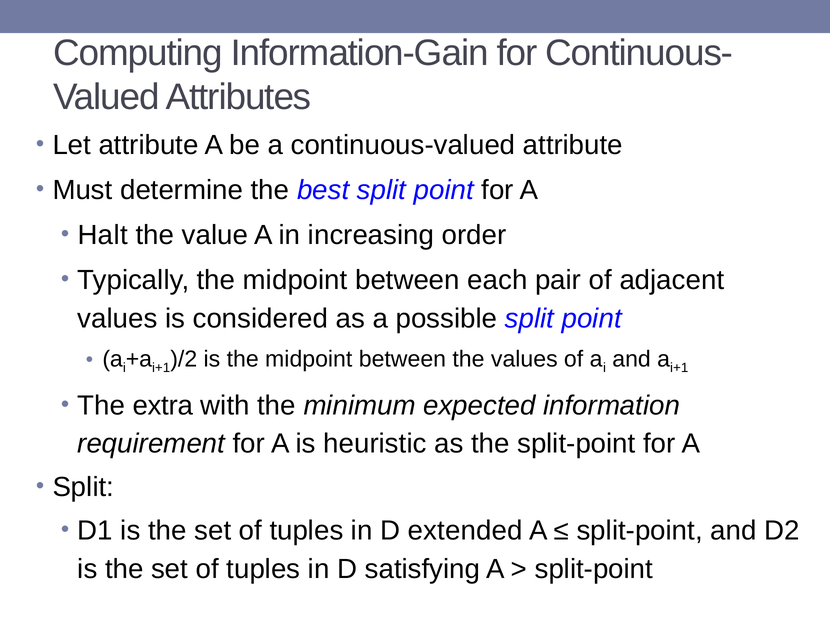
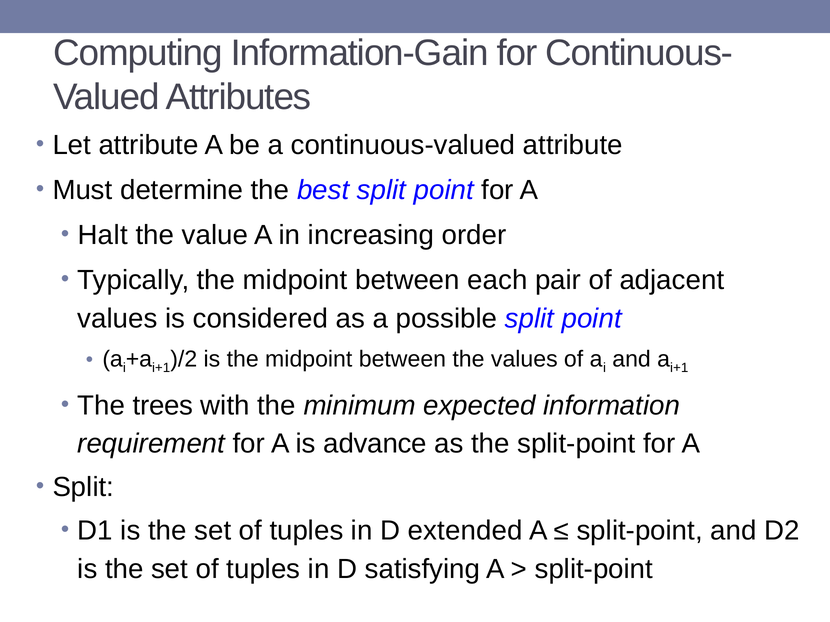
extra: extra -> trees
heuristic: heuristic -> advance
